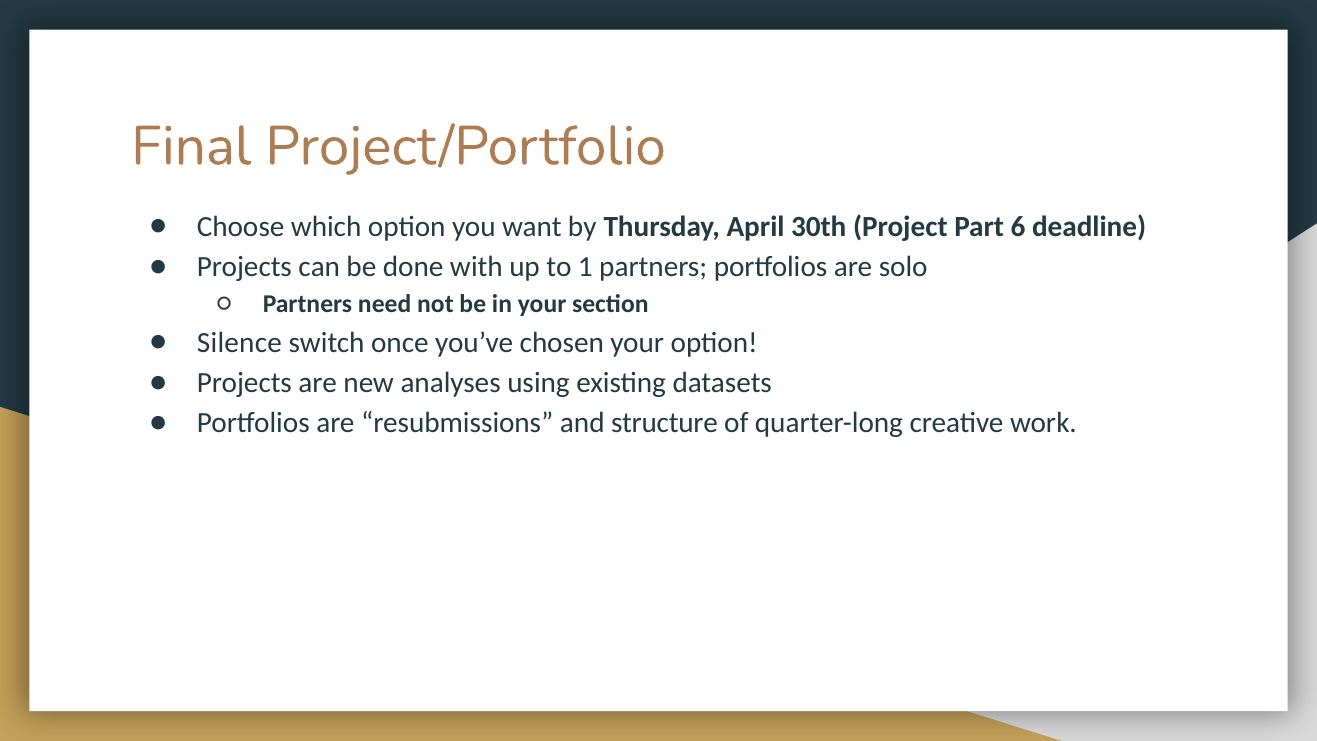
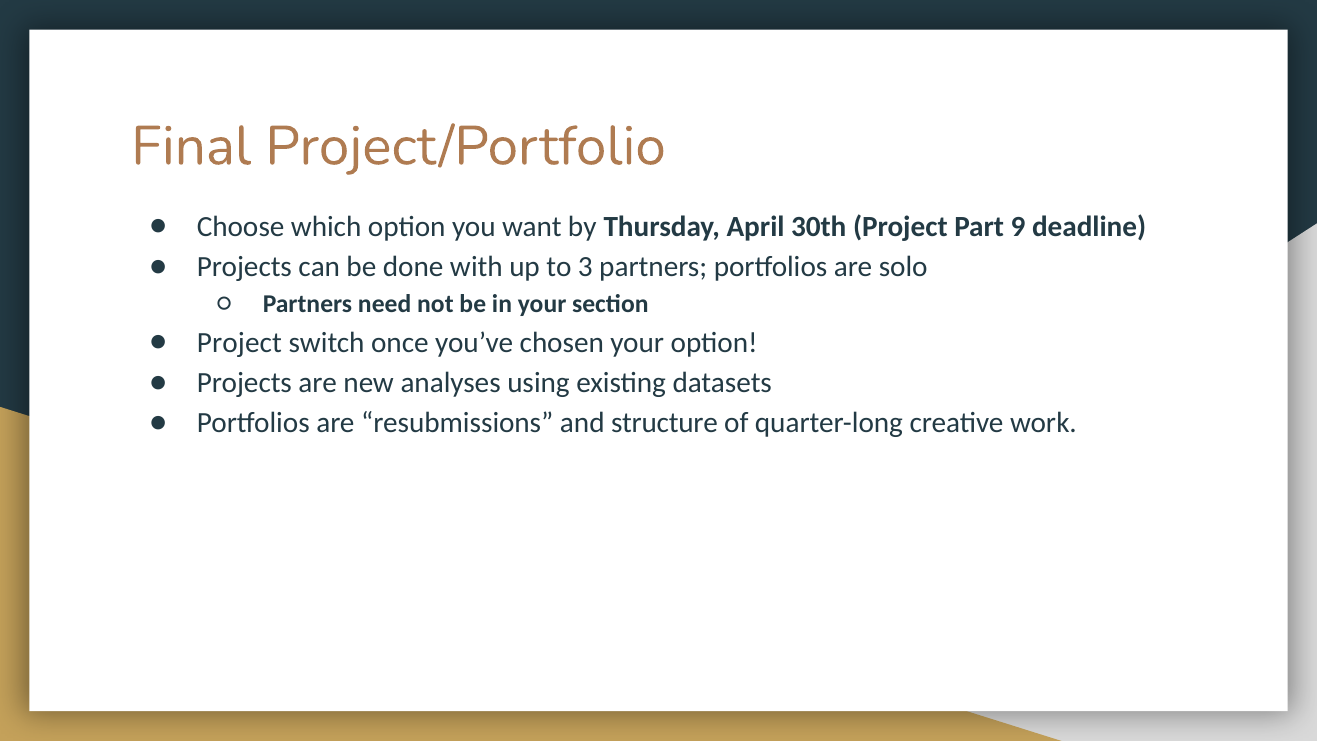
6: 6 -> 9
1: 1 -> 3
Silence at (239, 343): Silence -> Project
